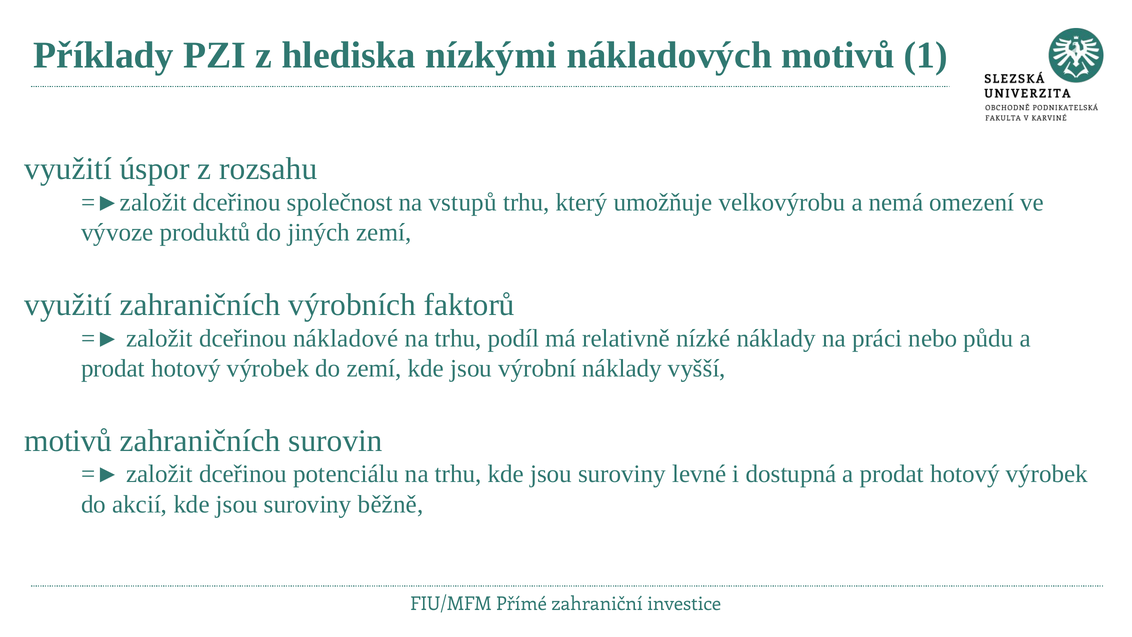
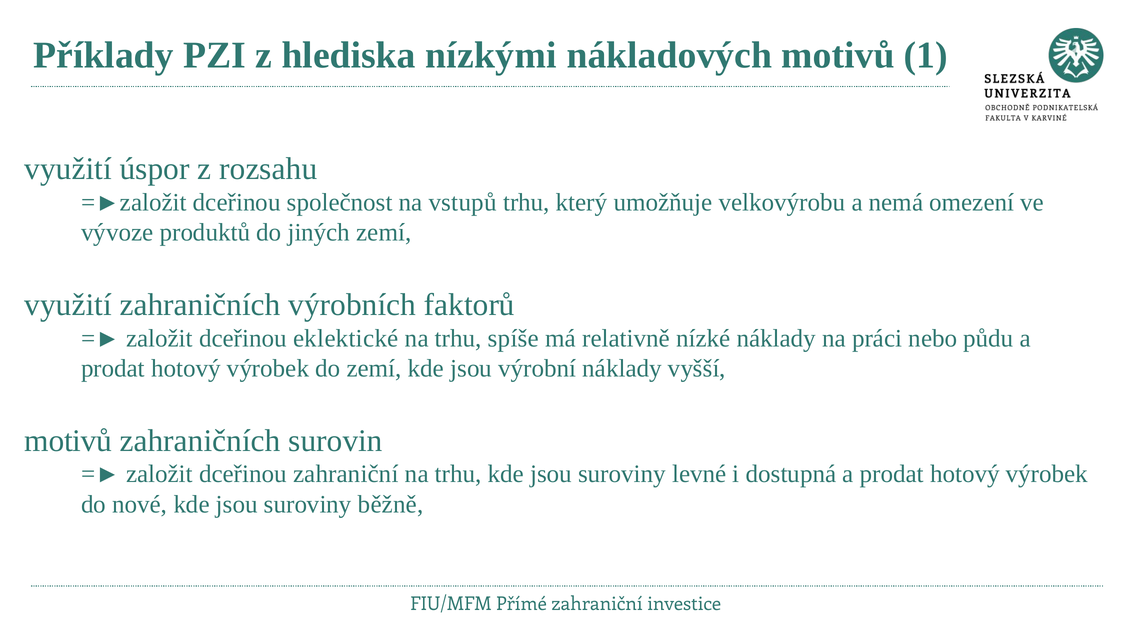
nákladové: nákladové -> eklektické
podíl: podíl -> spíše
dceřinou potenciálu: potenciálu -> zahraniční
akcií: akcií -> nové
